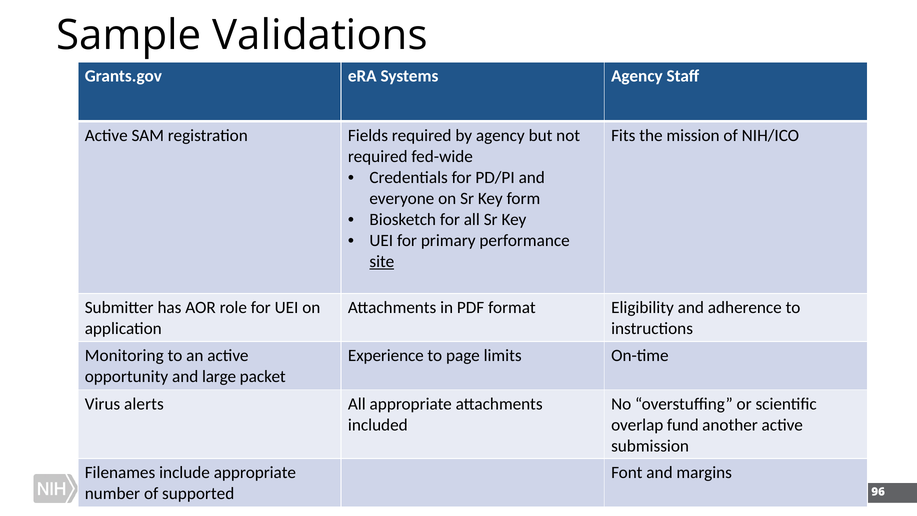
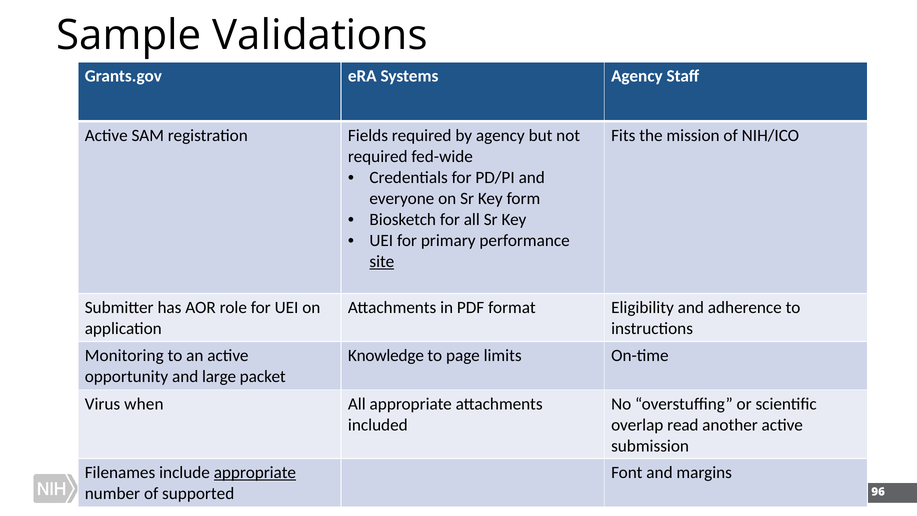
Experience: Experience -> Knowledge
alerts: alerts -> when
fund: fund -> read
appropriate at (255, 473) underline: none -> present
